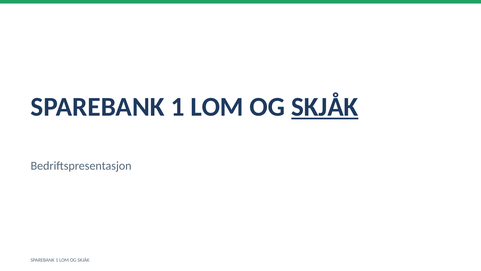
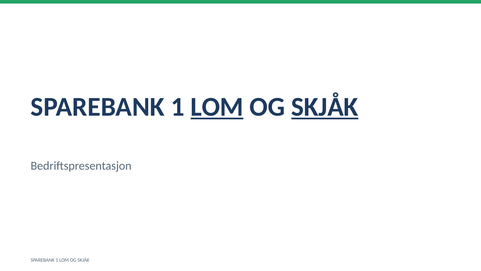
LOM at (217, 107) underline: none -> present
